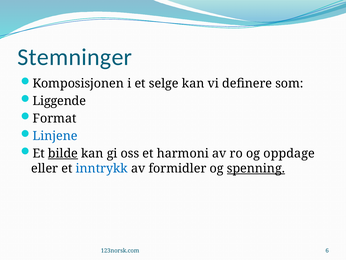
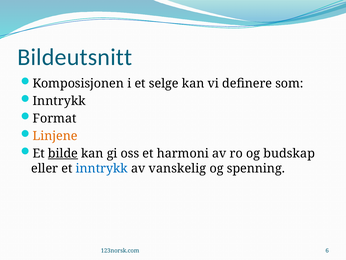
Stemninger: Stemninger -> Bildeutsnitt
Liggende at (59, 101): Liggende -> Inntrykk
Linjene colour: blue -> orange
oppdage: oppdage -> budskap
formidler: formidler -> vanskelig
spenning underline: present -> none
